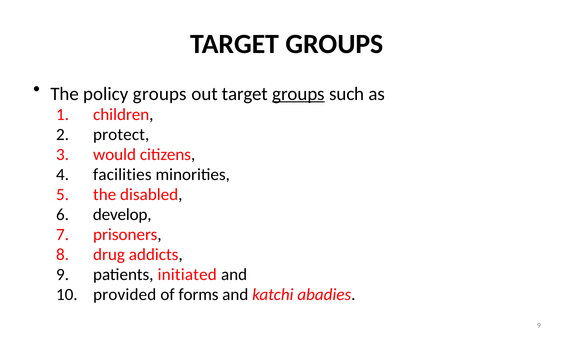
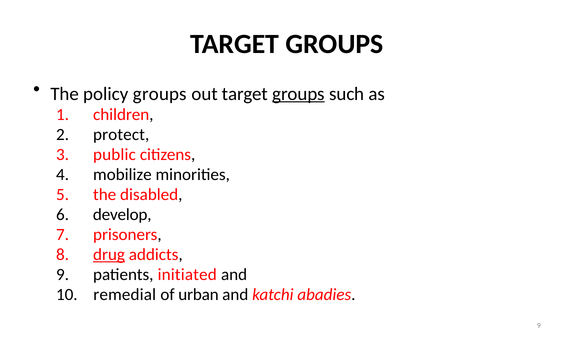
would: would -> public
facilities: facilities -> mobilize
drug underline: none -> present
provided: provided -> remedial
forms: forms -> urban
